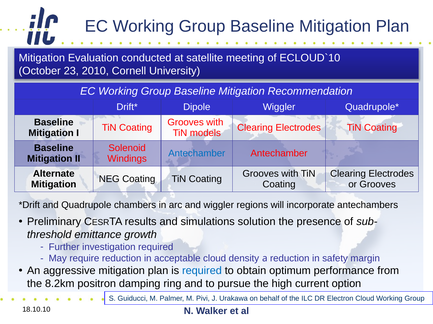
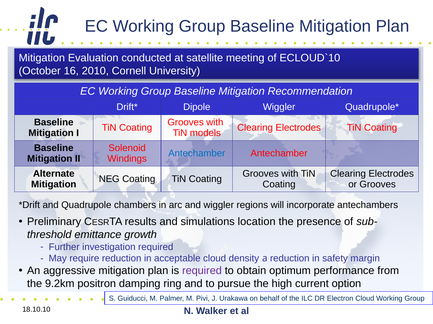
23: 23 -> 16
solution: solution -> location
required at (202, 271) colour: blue -> purple
8.2km: 8.2km -> 9.2km
